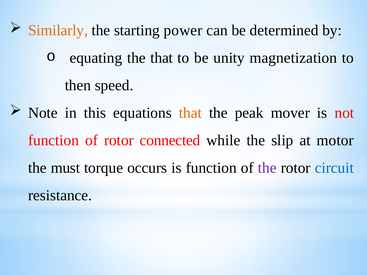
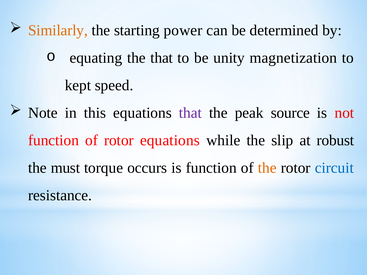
then: then -> kept
that at (190, 113) colour: orange -> purple
mover: mover -> source
rotor connected: connected -> equations
motor: motor -> robust
the at (267, 168) colour: purple -> orange
